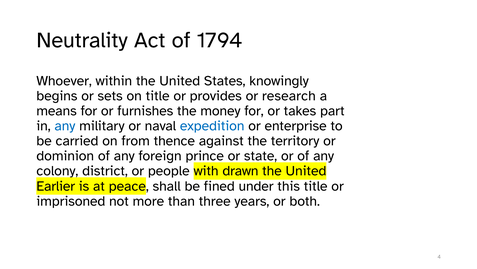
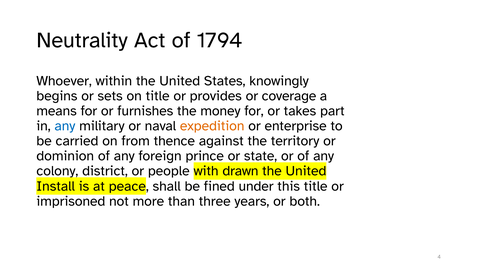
research: research -> coverage
expedition colour: blue -> orange
Earlier: Earlier -> Install
